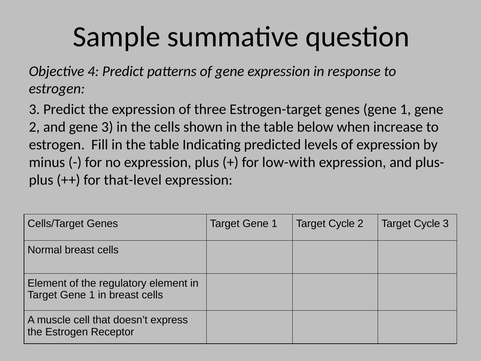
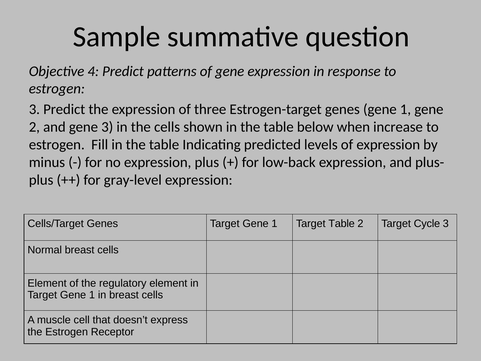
low-with: low-with -> low-back
that-level: that-level -> gray-level
1 Target Cycle: Cycle -> Table
